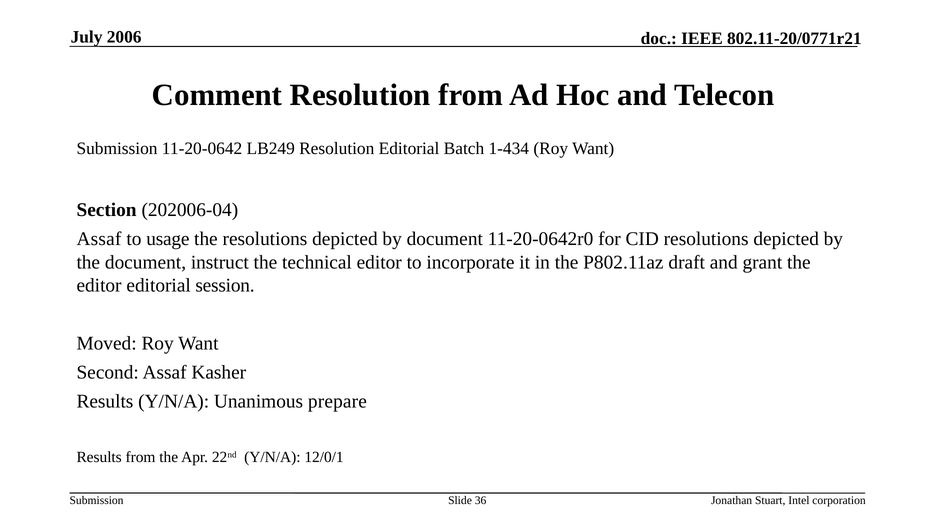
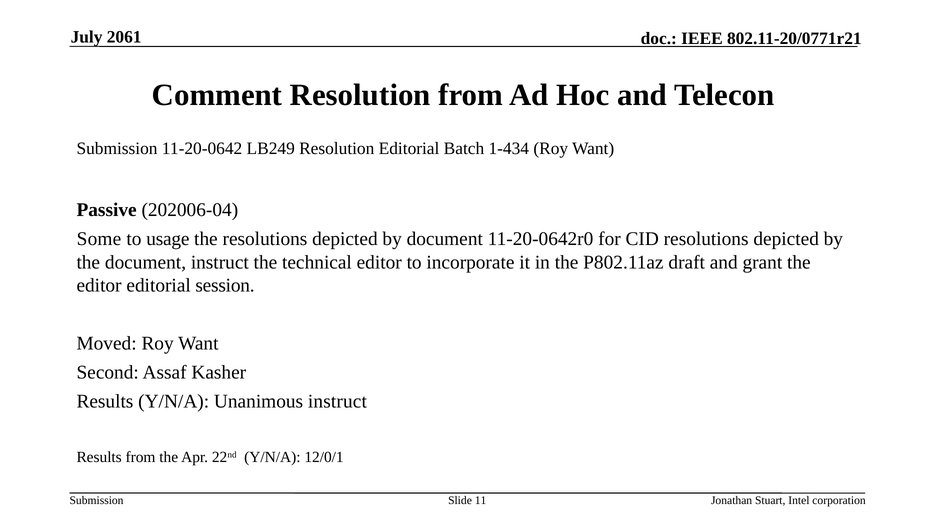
2006: 2006 -> 2061
Section: Section -> Passive
Assaf at (99, 239): Assaf -> Some
Unanimous prepare: prepare -> instruct
36: 36 -> 11
